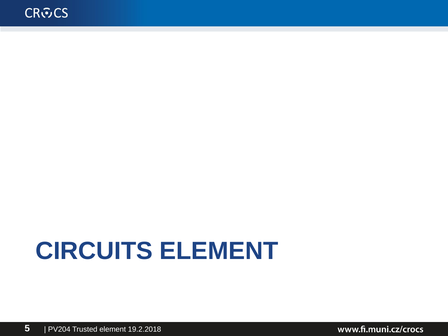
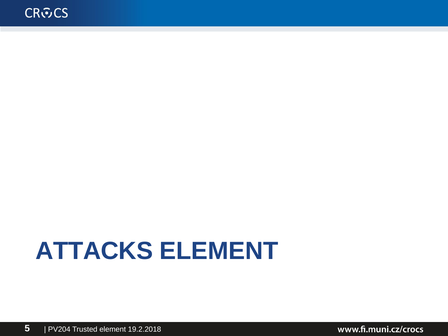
CIRCUITS: CIRCUITS -> ATTACKS
